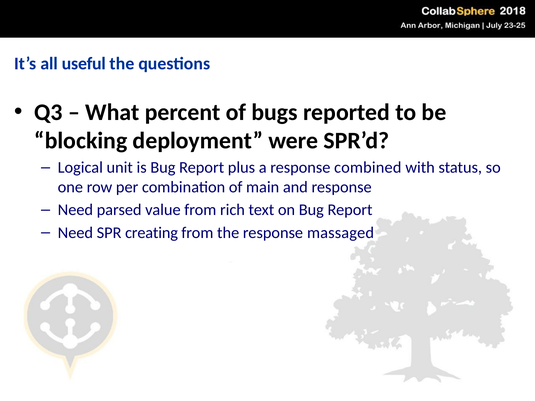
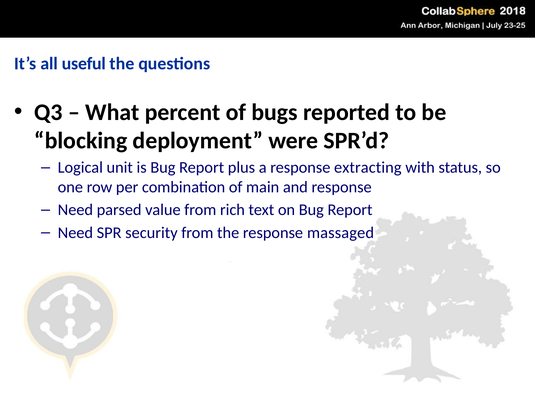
combined: combined -> extracting
creating: creating -> security
